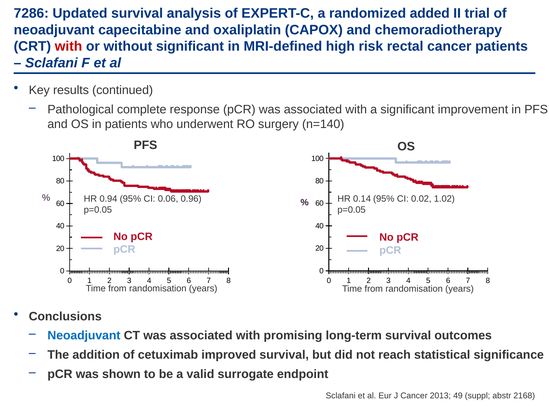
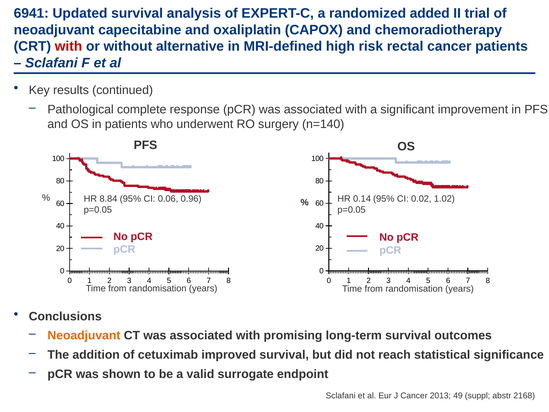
7286: 7286 -> 6941
without significant: significant -> alternative
0.94: 0.94 -> 8.84
Neoadjuvant at (84, 335) colour: blue -> orange
